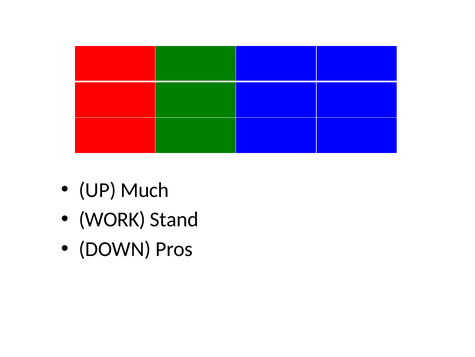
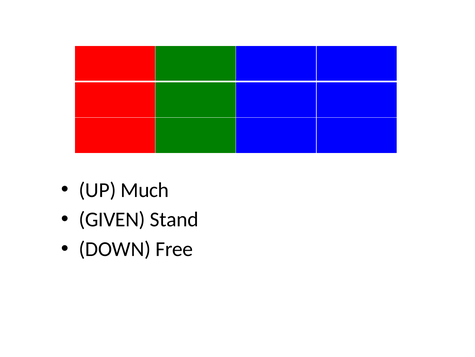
WORK: WORK -> GIVEN
Pros: Pros -> Free
